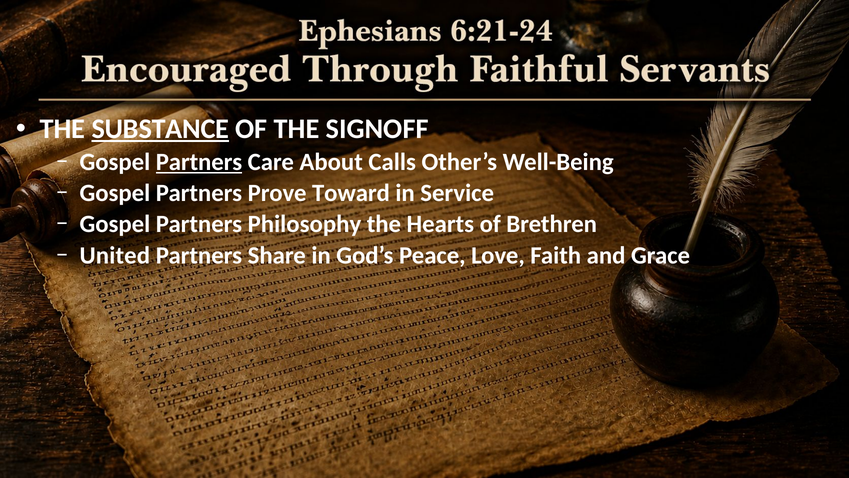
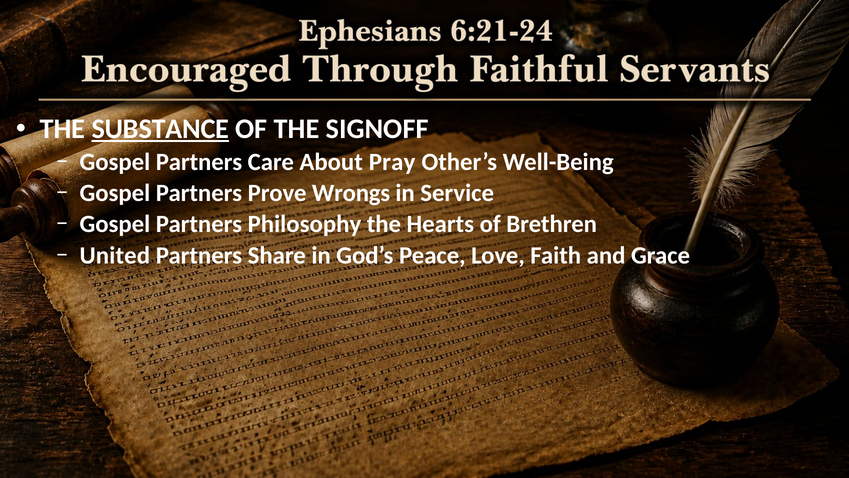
Partners at (199, 162) underline: present -> none
Calls: Calls -> Pray
Toward: Toward -> Wrongs
